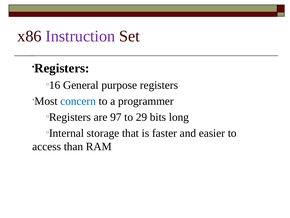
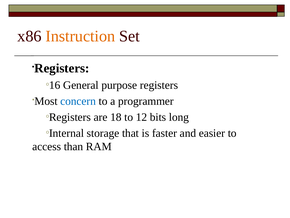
Instruction colour: purple -> orange
97: 97 -> 18
29: 29 -> 12
